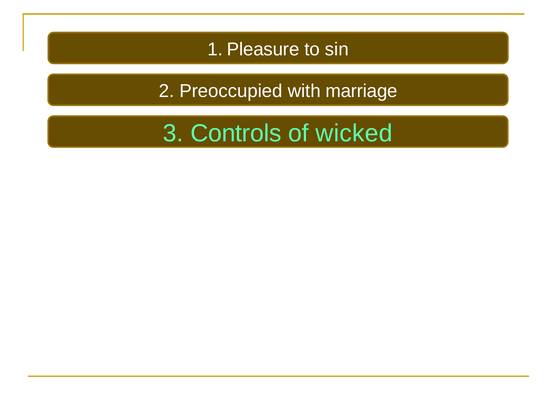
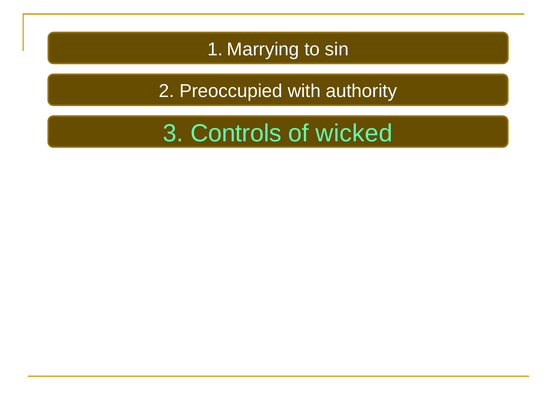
Pleasure: Pleasure -> Marrying
marriage: marriage -> authority
